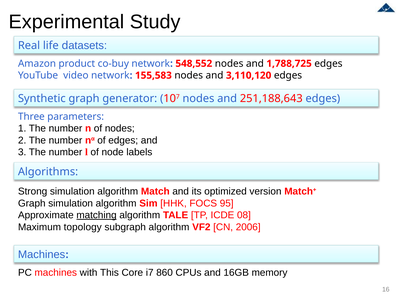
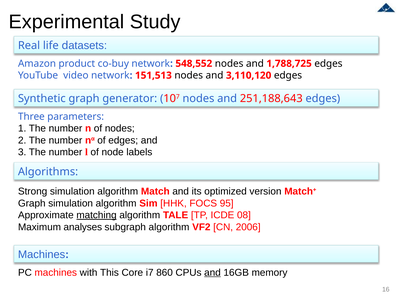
155,583: 155,583 -> 151,513
topology: topology -> analyses
and at (212, 273) underline: none -> present
